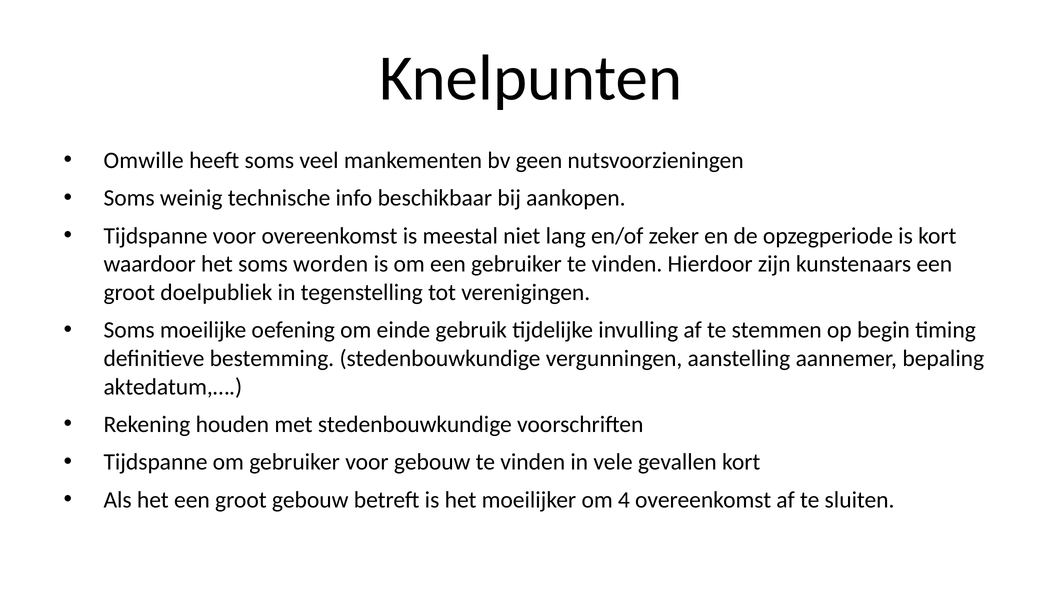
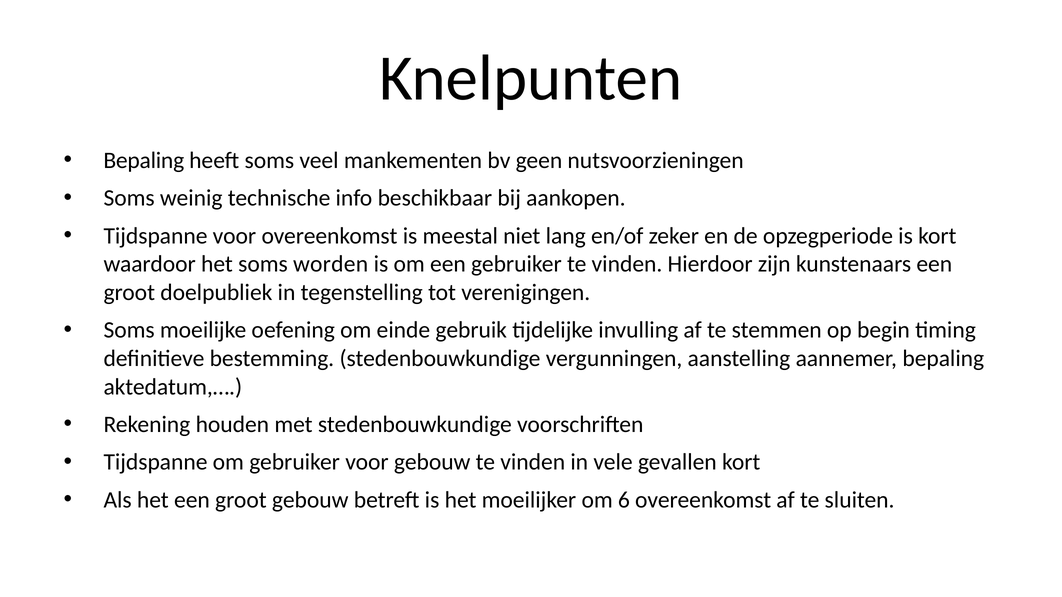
Omwille at (144, 161): Omwille -> Bepaling
4: 4 -> 6
